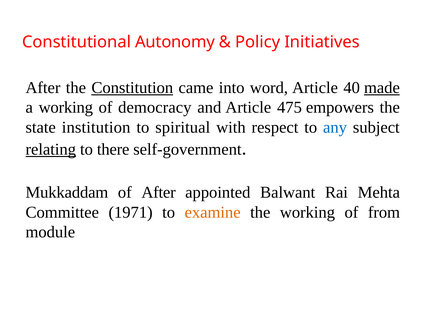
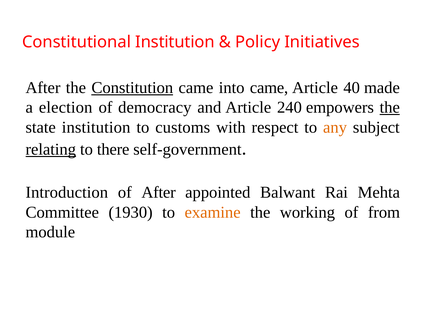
Constitutional Autonomy: Autonomy -> Institution
into word: word -> came
made underline: present -> none
a working: working -> election
475: 475 -> 240
the at (390, 108) underline: none -> present
spiritual: spiritual -> customs
any colour: blue -> orange
Mukkaddam: Mukkaddam -> Introduction
1971: 1971 -> 1930
